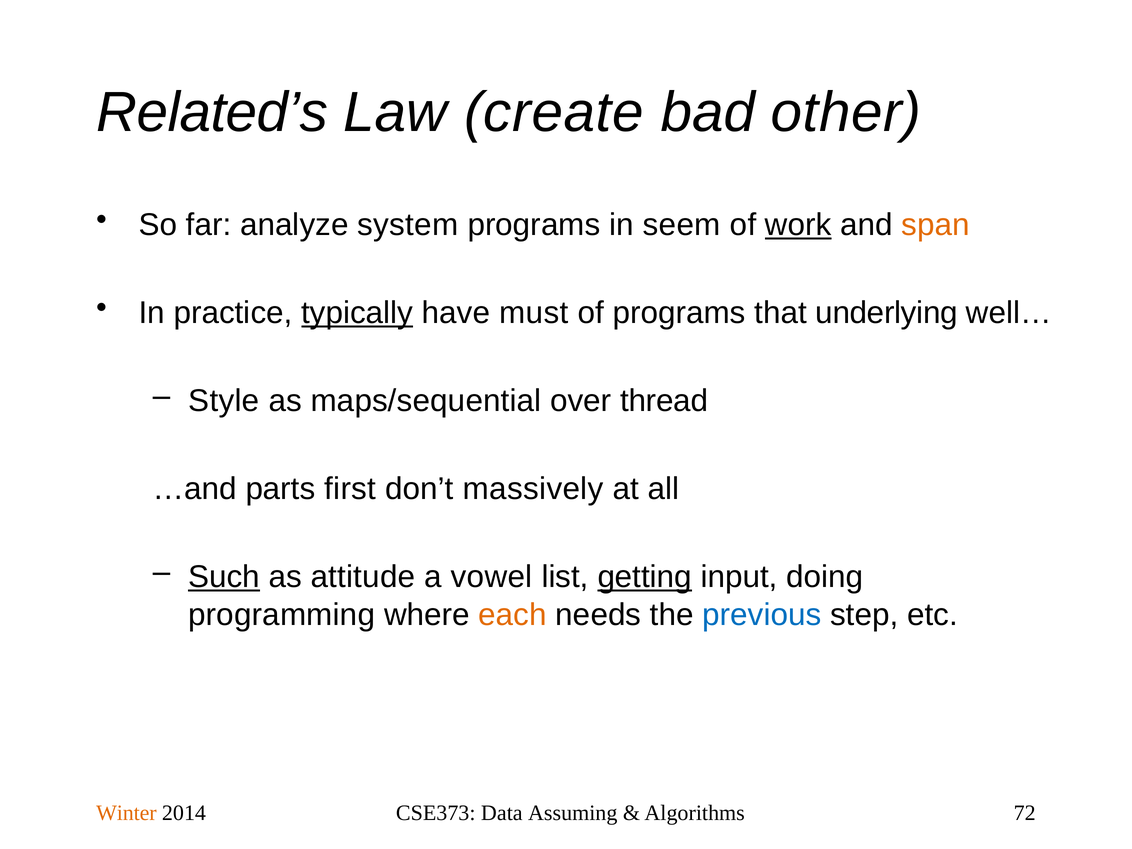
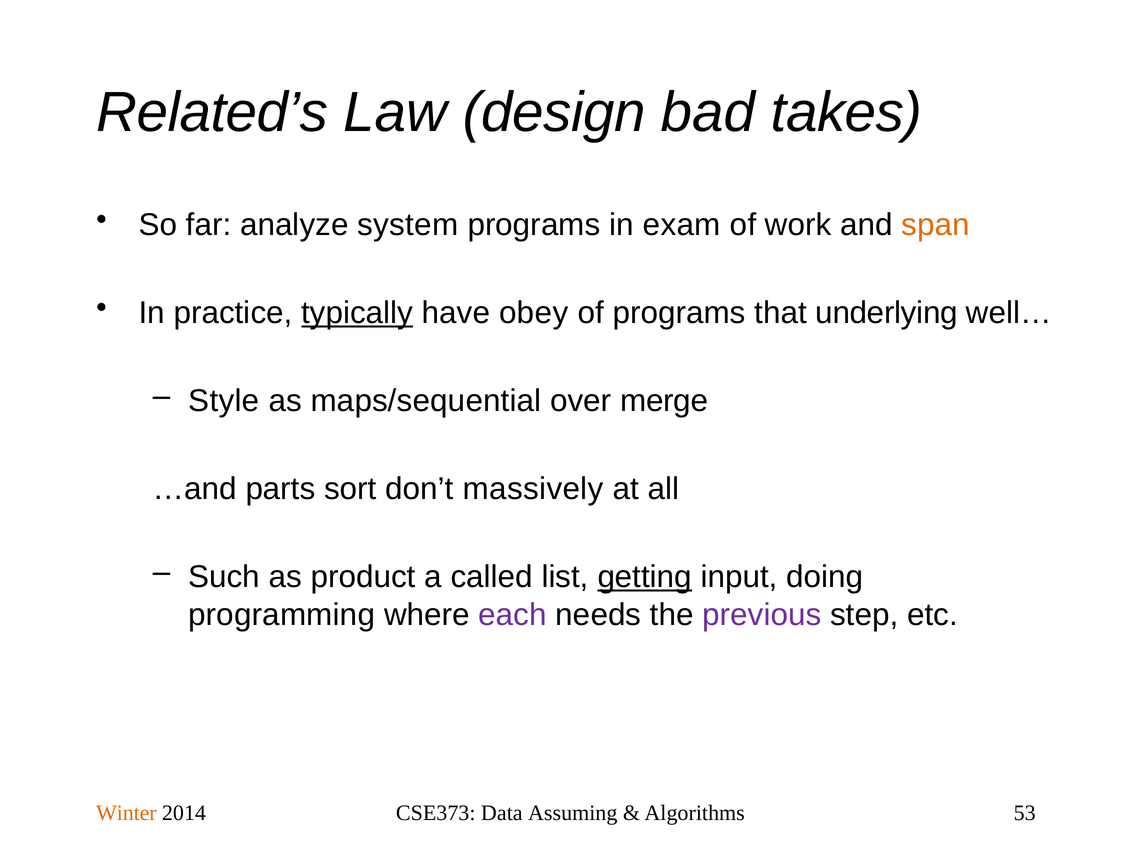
create: create -> design
other: other -> takes
seem: seem -> exam
work underline: present -> none
must: must -> obey
thread: thread -> merge
first: first -> sort
Such underline: present -> none
attitude: attitude -> product
vowel: vowel -> called
each colour: orange -> purple
previous colour: blue -> purple
72: 72 -> 53
